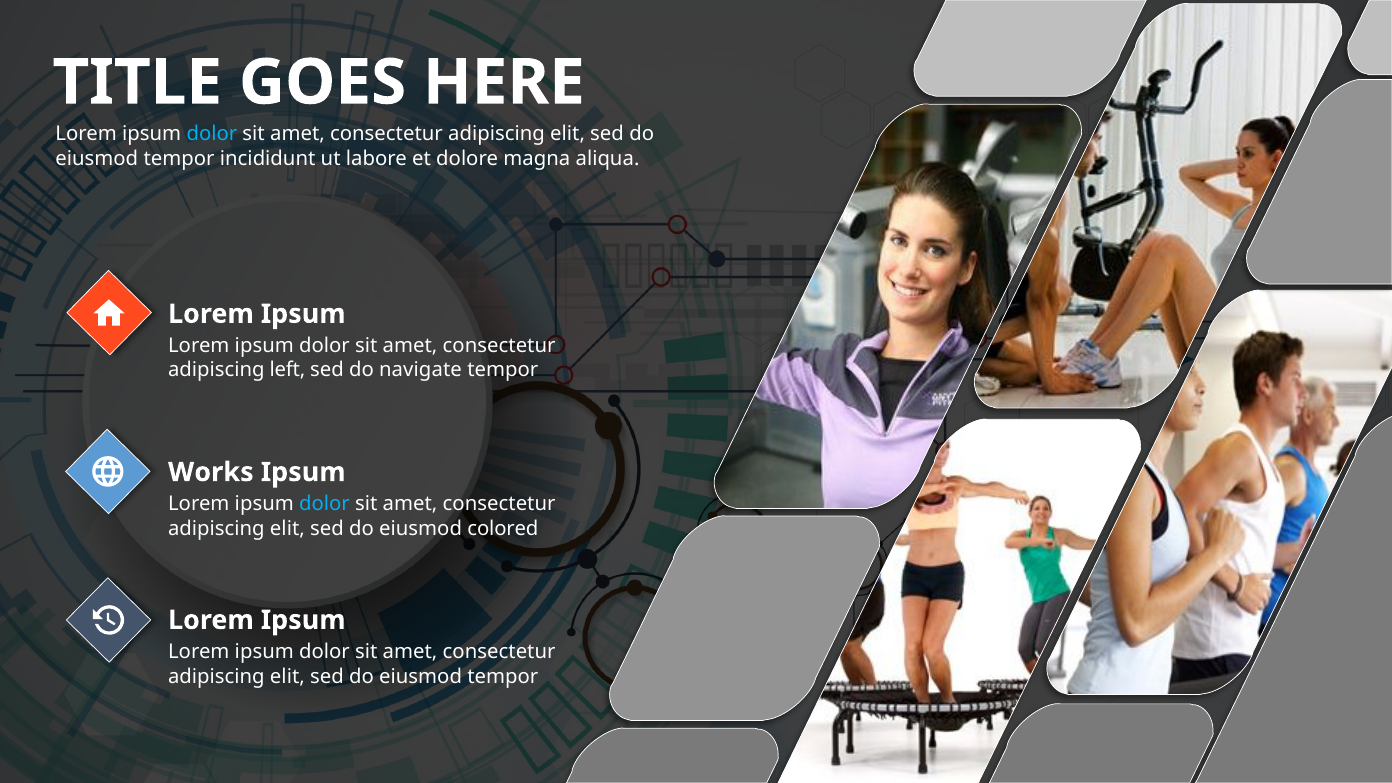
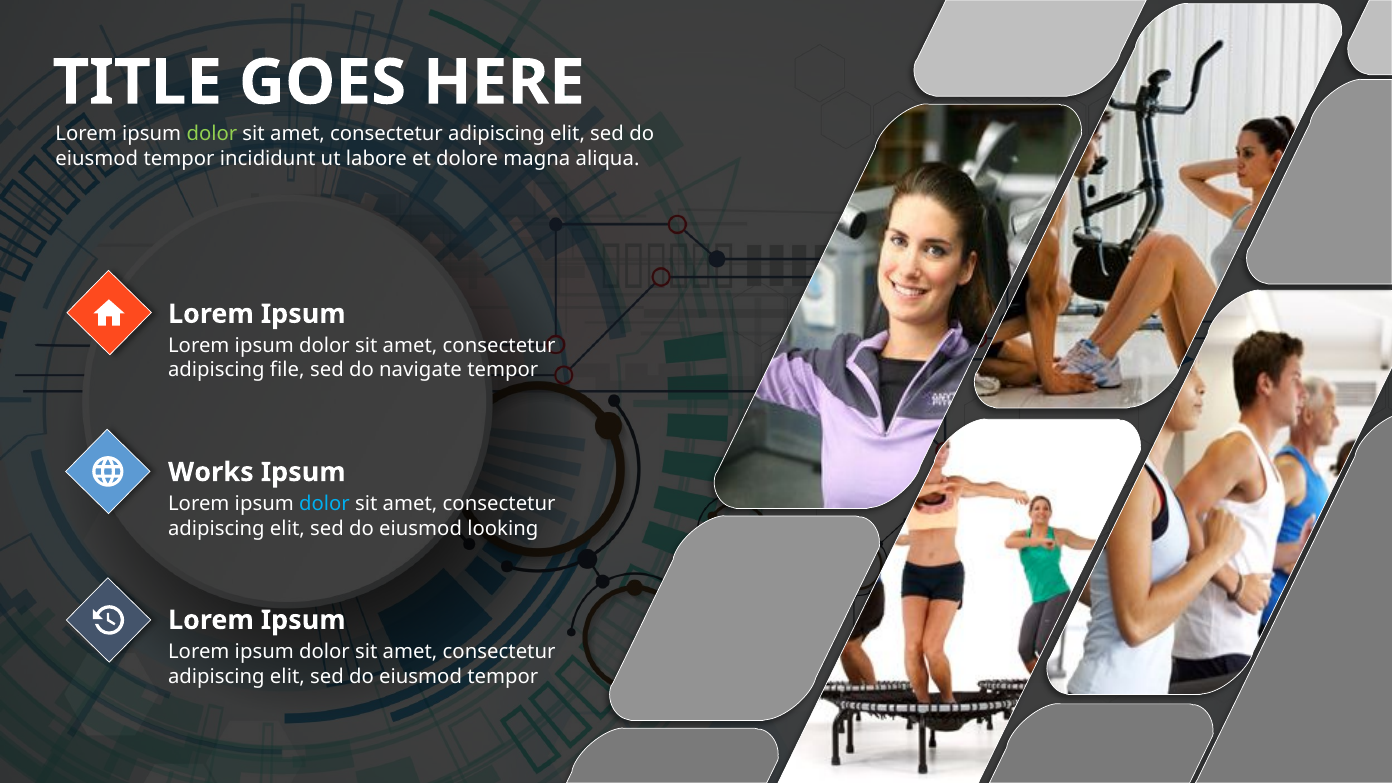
dolor at (212, 134) colour: light blue -> light green
left: left -> file
colored: colored -> looking
